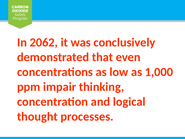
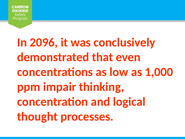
2062: 2062 -> 2096
